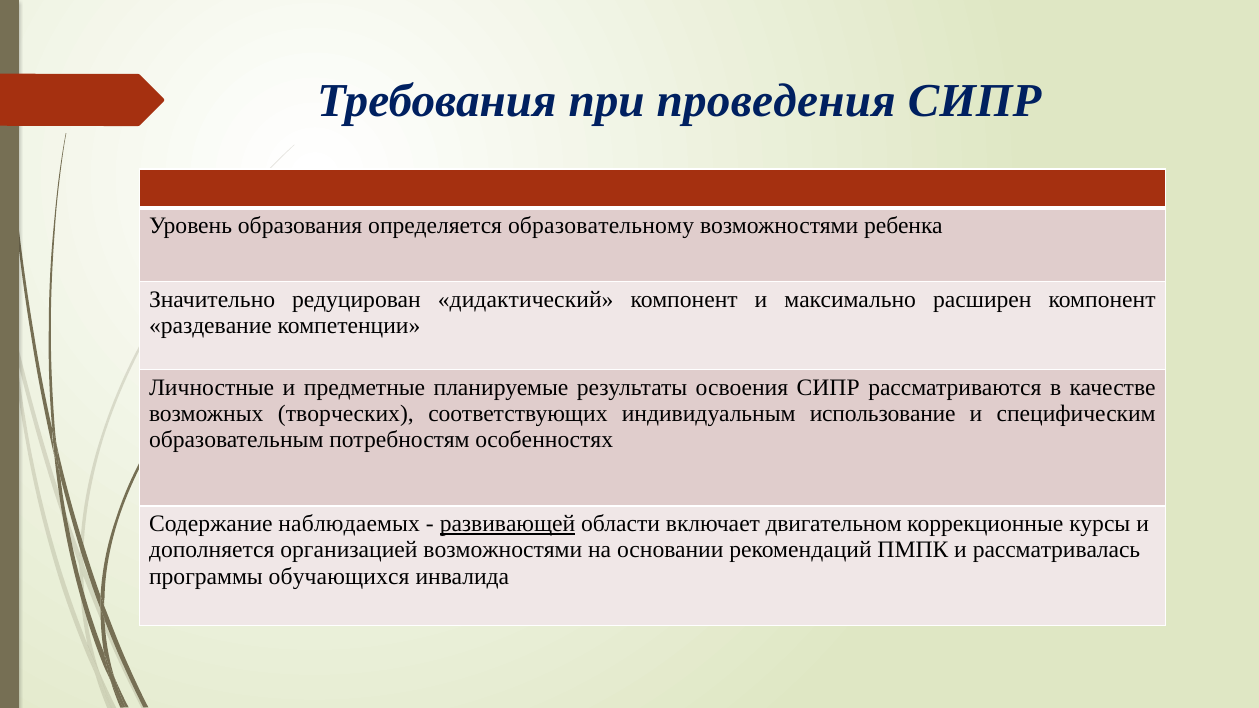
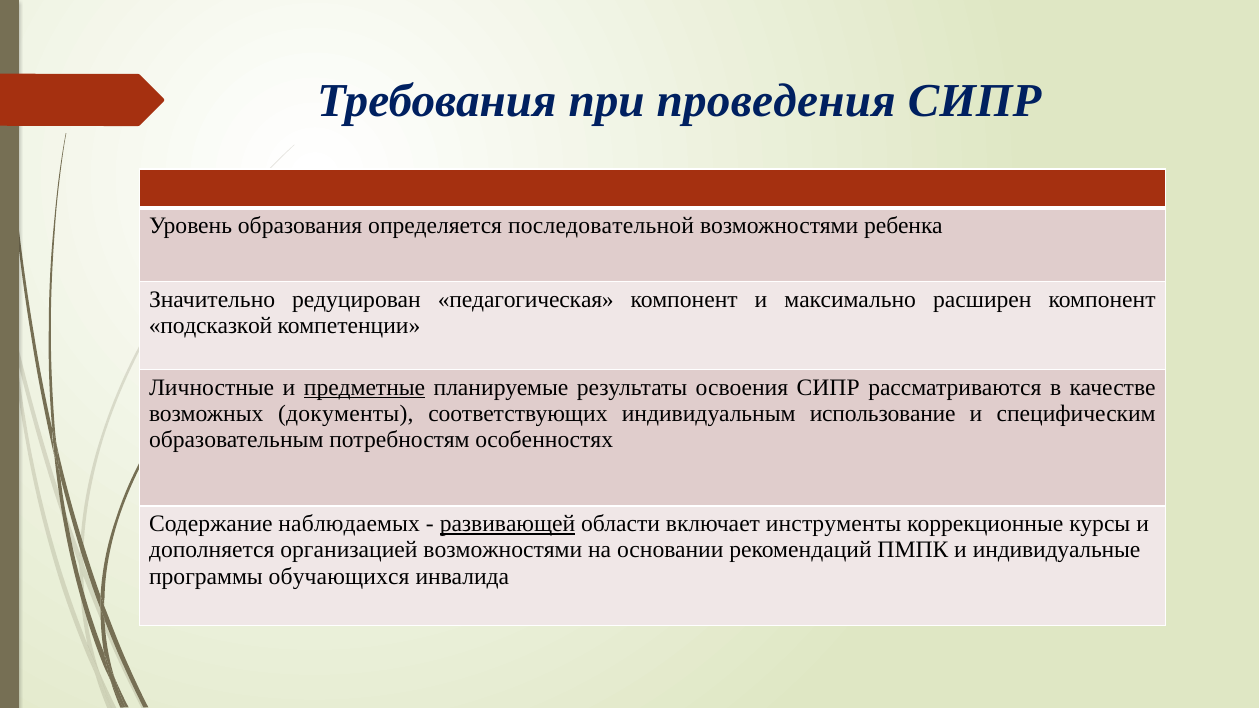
образовательному: образовательному -> последовательной
дидактический: дидактический -> педагогическая
раздевание: раздевание -> подсказкой
предметные underline: none -> present
творческих: творческих -> документы
двигательном: двигательном -> инструменты
рассматривалась: рассматривалась -> индивидуальные
